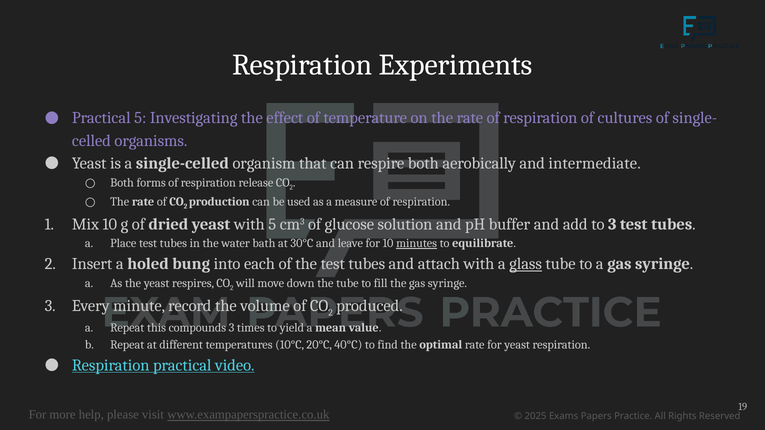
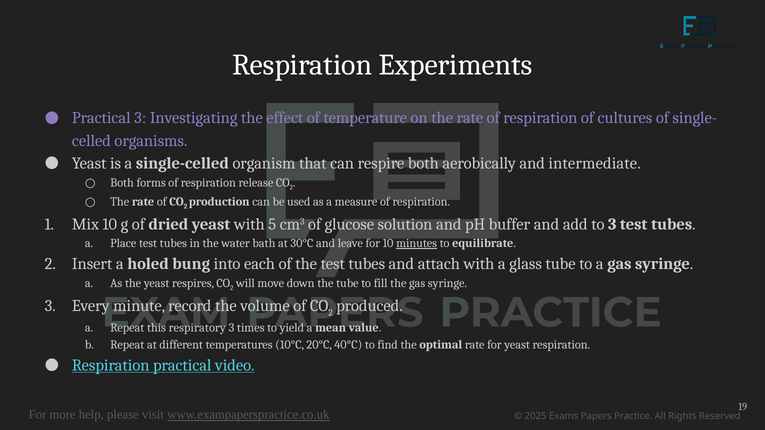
Practical 5: 5 -> 3
glass underline: present -> none
compounds: compounds -> respiratory
